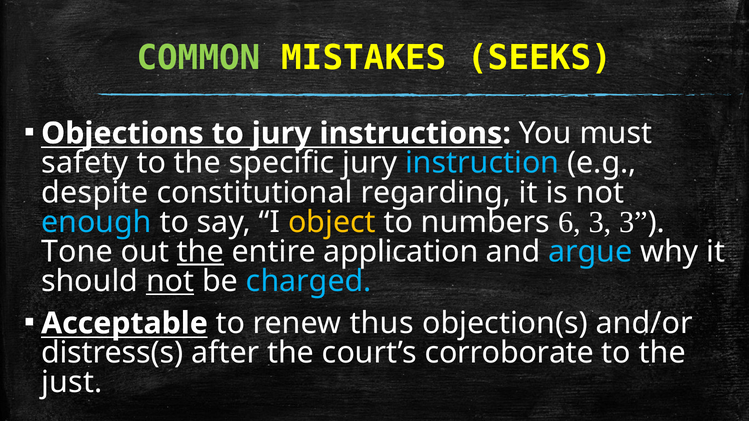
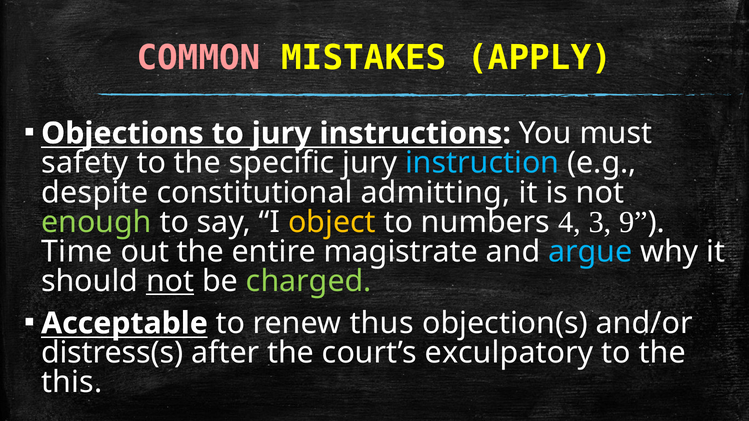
COMMON colour: light green -> pink
SEEKS: SEEKS -> APPLY
regarding: regarding -> admitting
enough colour: light blue -> light green
6: 6 -> 4
3 3: 3 -> 9
Tone: Tone -> Time
the at (200, 252) underline: present -> none
application: application -> magistrate
charged colour: light blue -> light green
corroborate: corroborate -> exculpatory
just: just -> this
